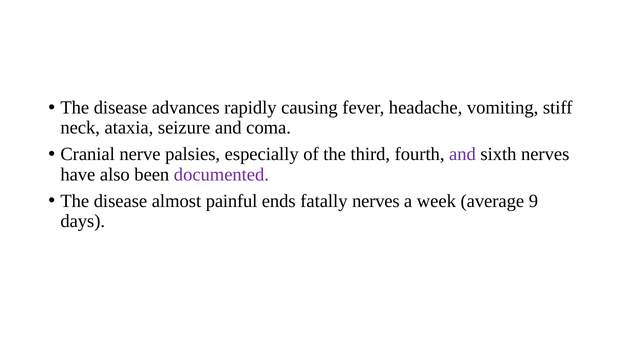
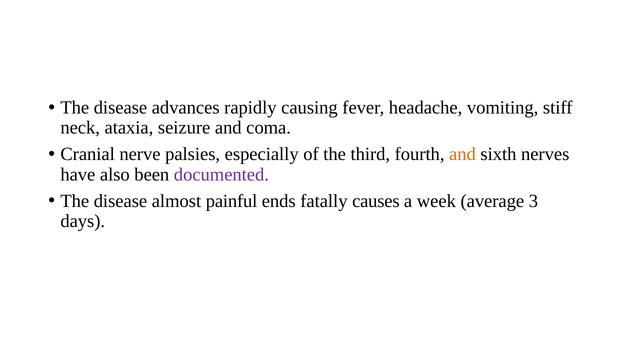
and at (462, 154) colour: purple -> orange
fatally nerves: nerves -> causes
9: 9 -> 3
